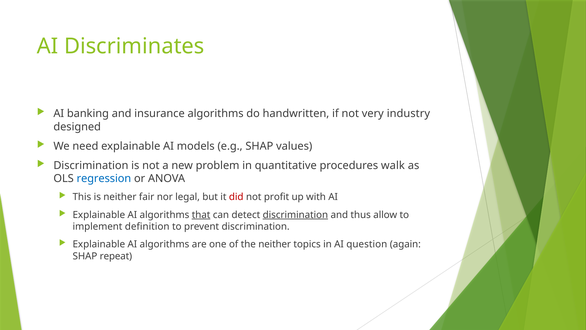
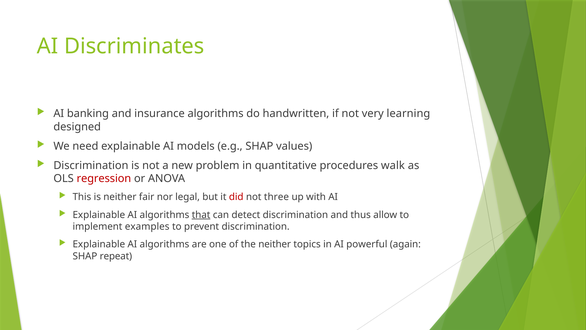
industry: industry -> learning
regression colour: blue -> red
profit: profit -> three
discrimination at (295, 215) underline: present -> none
definition: definition -> examples
question: question -> powerful
